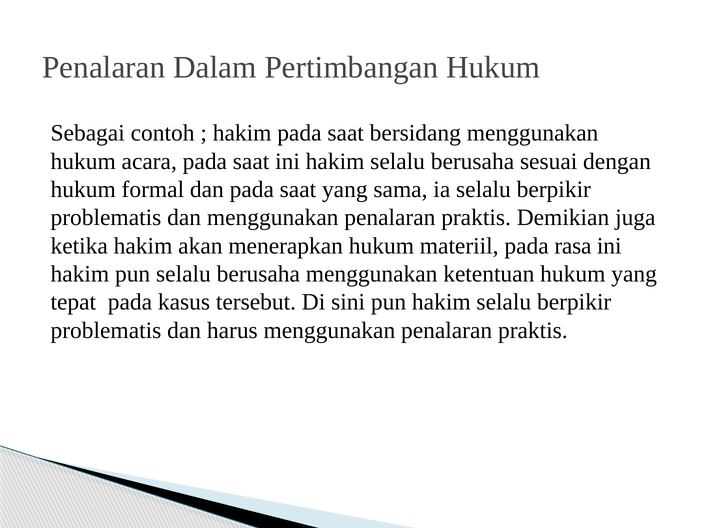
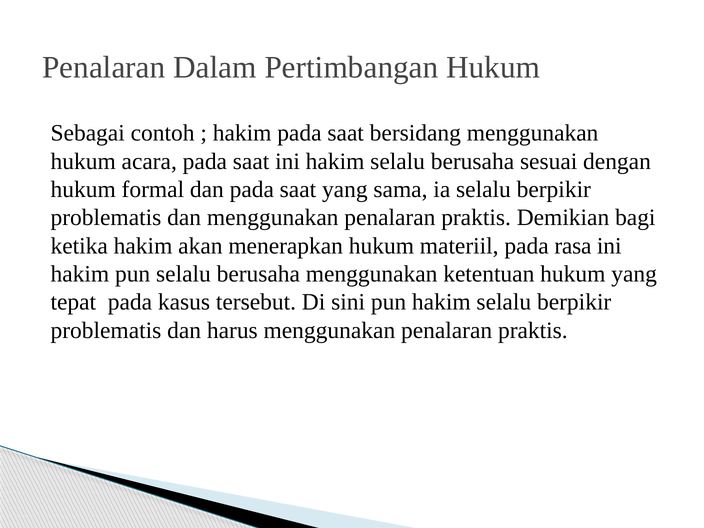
juga: juga -> bagi
